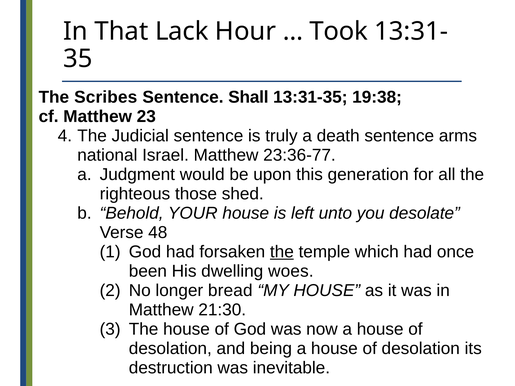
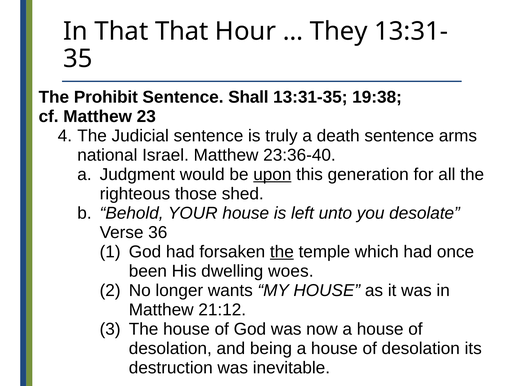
That Lack: Lack -> That
Took: Took -> They
Scribes: Scribes -> Prohibit
23:36-77: 23:36-77 -> 23:36-40
upon underline: none -> present
48: 48 -> 36
bread: bread -> wants
21:30: 21:30 -> 21:12
